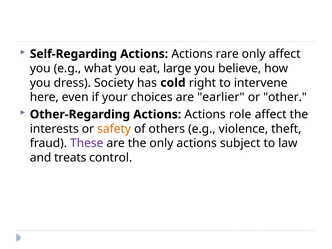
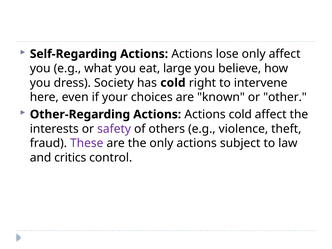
rare: rare -> lose
earlier: earlier -> known
Actions role: role -> cold
safety colour: orange -> purple
treats: treats -> critics
